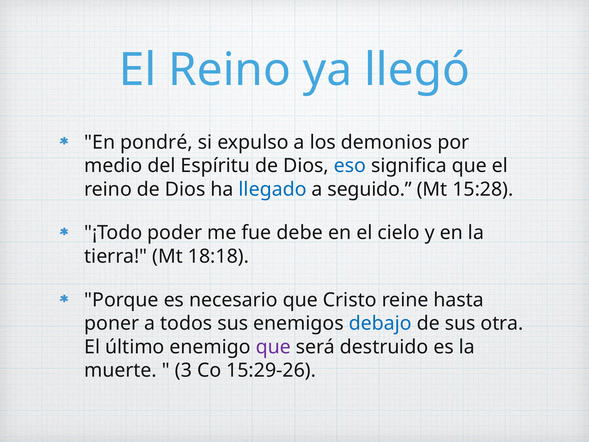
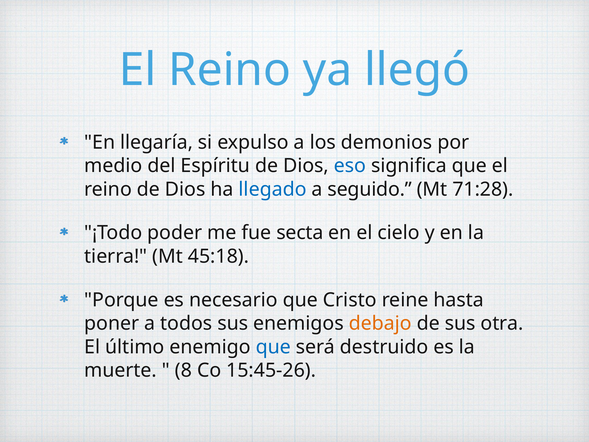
pondré: pondré -> llegaría
15:28: 15:28 -> 71:28
debe: debe -> secta
18:18: 18:18 -> 45:18
debajo colour: blue -> orange
que at (273, 347) colour: purple -> blue
3: 3 -> 8
15:29-26: 15:29-26 -> 15:45-26
